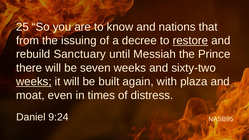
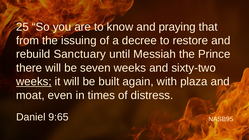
nations: nations -> praying
restore underline: present -> none
9:24: 9:24 -> 9:65
